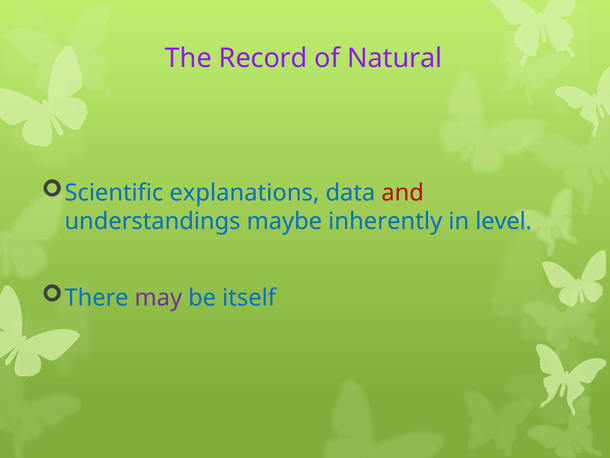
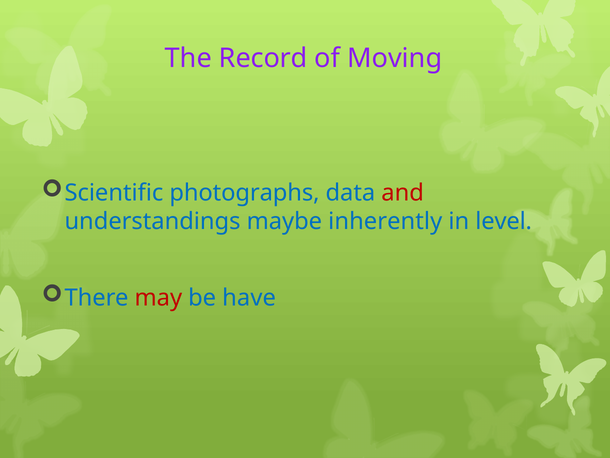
Natural: Natural -> Moving
explanations: explanations -> photographs
may colour: purple -> red
itself: itself -> have
